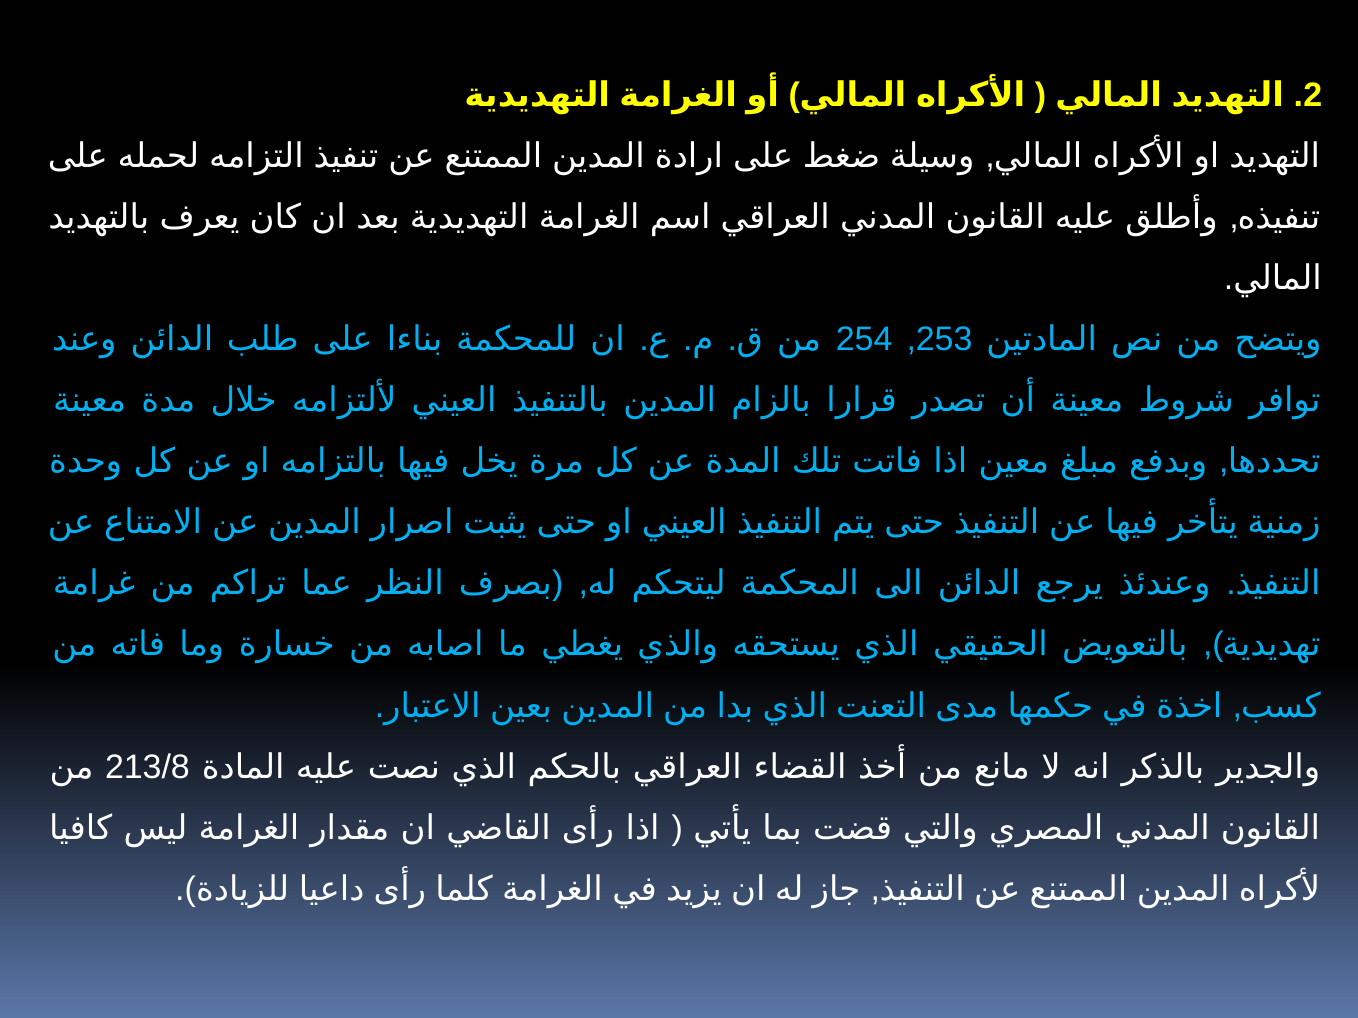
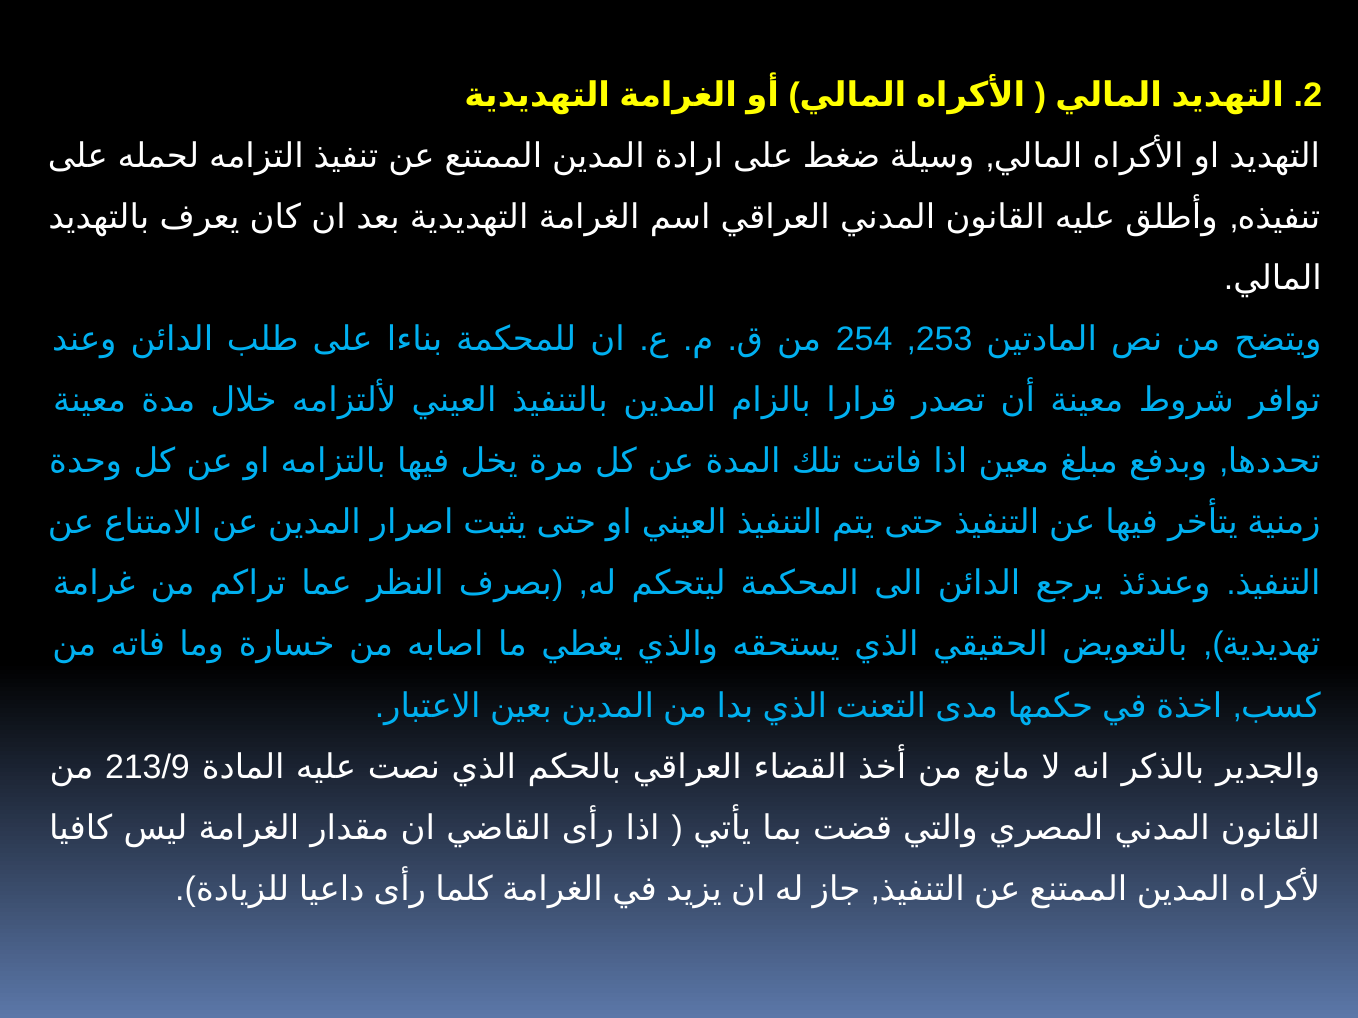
213/8: 213/8 -> 213/9
